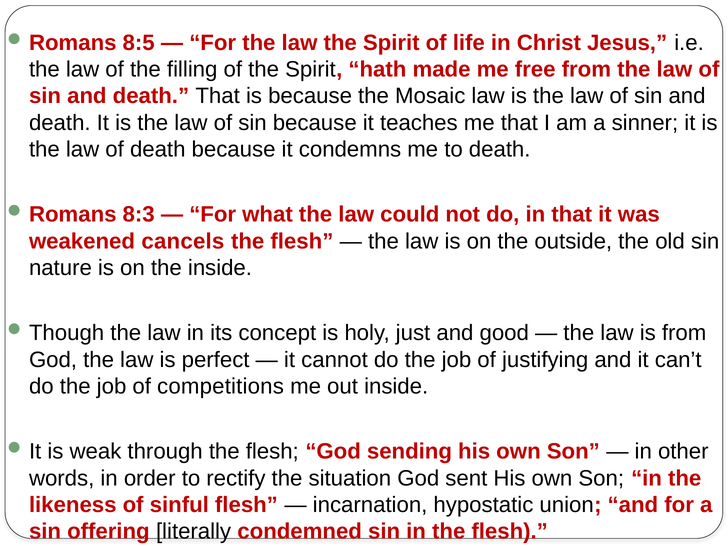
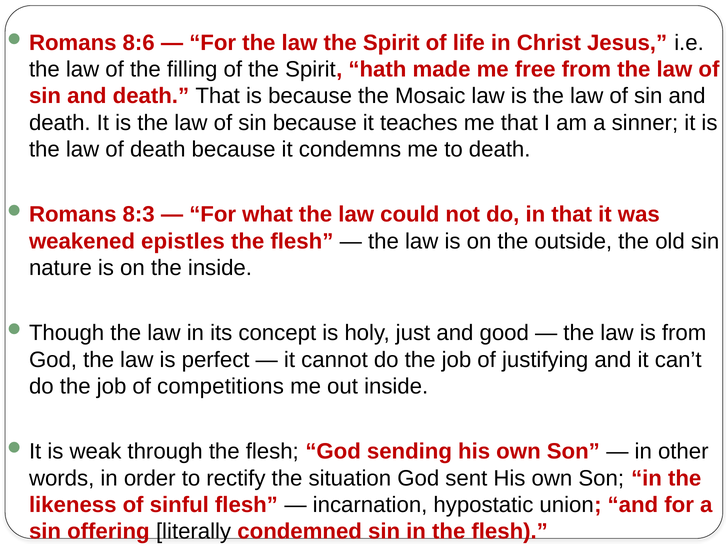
8:5: 8:5 -> 8:6
cancels: cancels -> epistles
